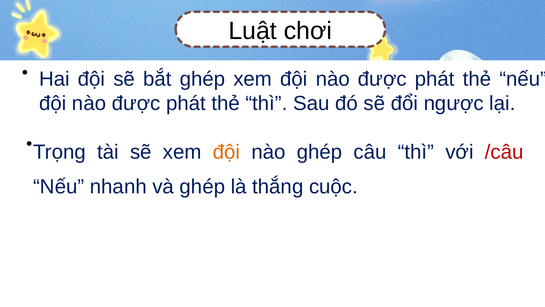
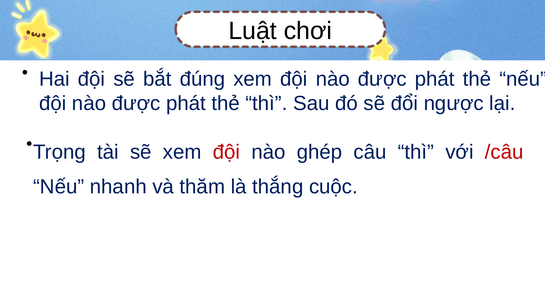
bắt ghép: ghép -> đúng
đội at (226, 152) colour: orange -> red
và ghép: ghép -> thăm
